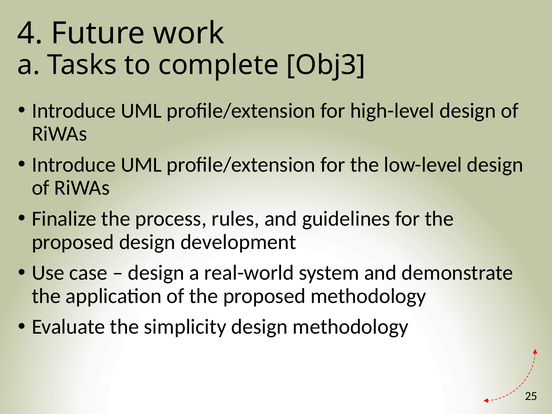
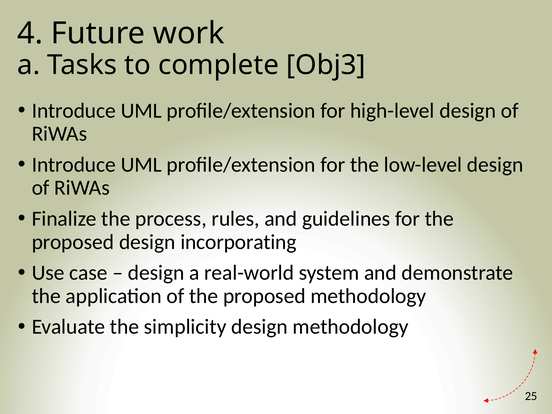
development: development -> incorporating
